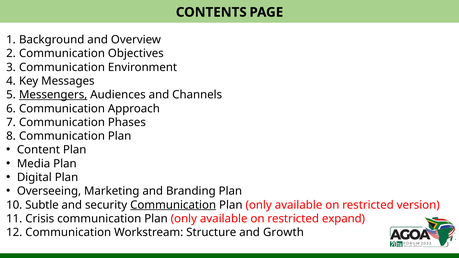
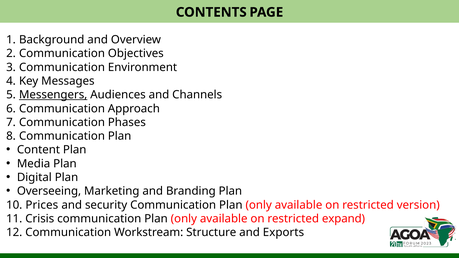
Subtle: Subtle -> Prices
Communication at (173, 205) underline: present -> none
Growth: Growth -> Exports
